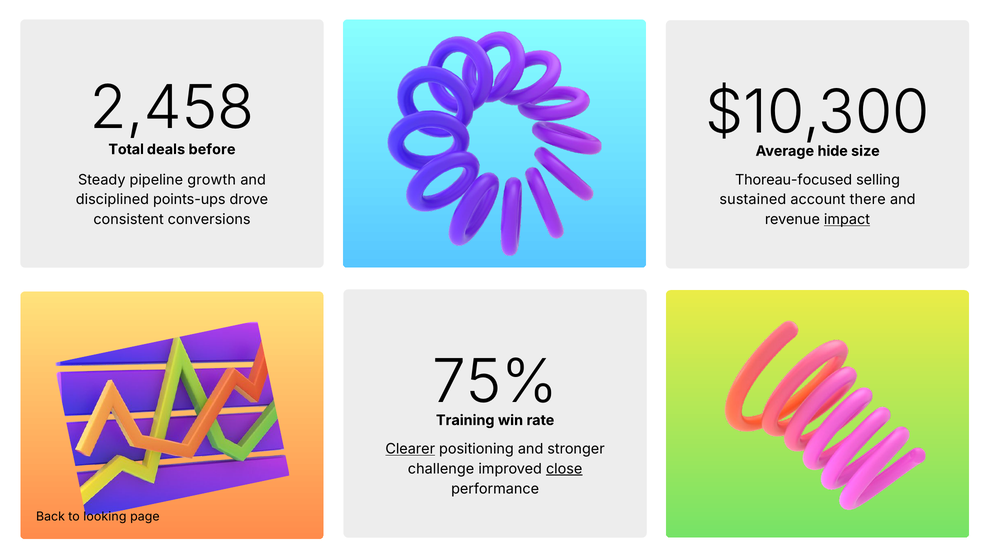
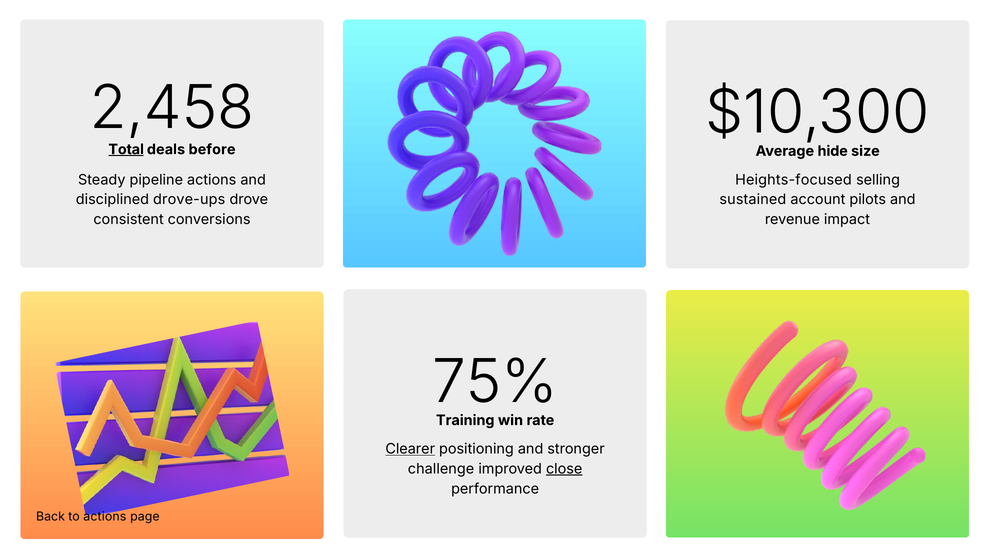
Total underline: none -> present
pipeline growth: growth -> actions
Thoreau-focused: Thoreau-focused -> Heights-focused
points-ups: points-ups -> drove-ups
there: there -> pilots
impact underline: present -> none
to looking: looking -> actions
